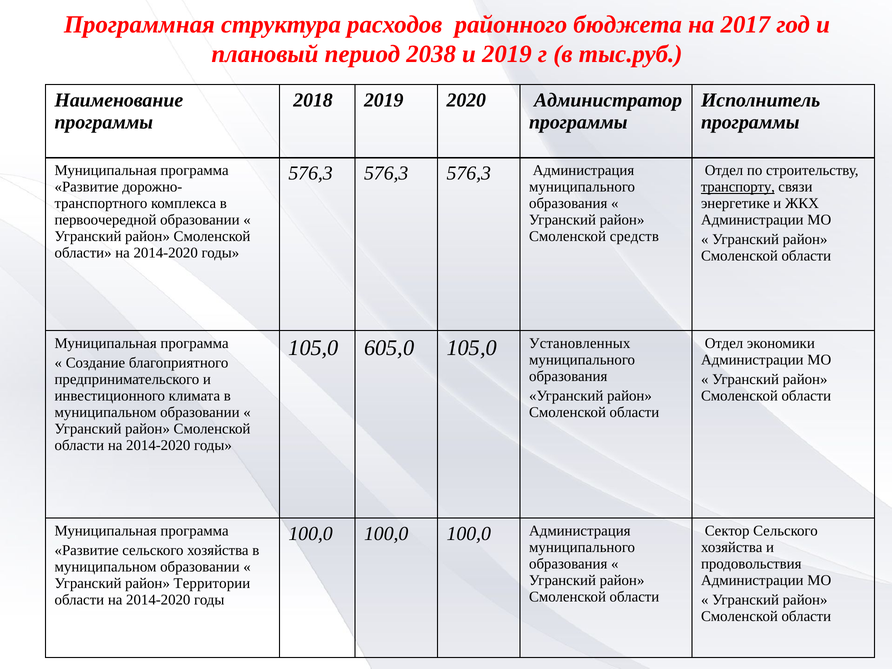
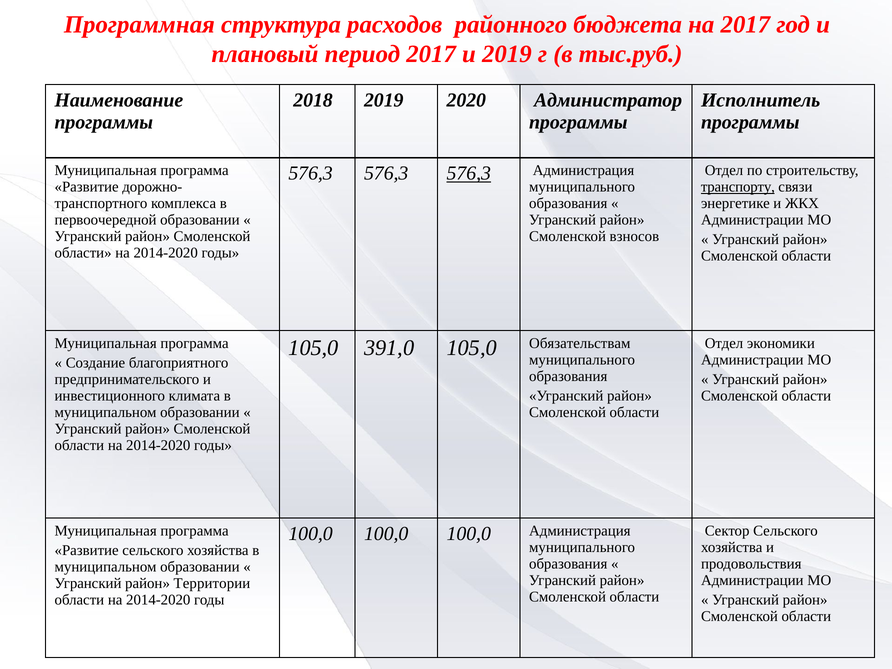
период 2038: 2038 -> 2017
576,3 at (469, 173) underline: none -> present
средств: средств -> взносов
605,0: 605,0 -> 391,0
Установленных: Установленных -> Обязательствам
